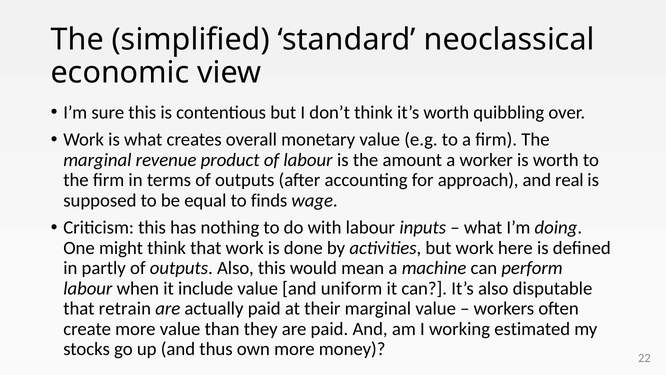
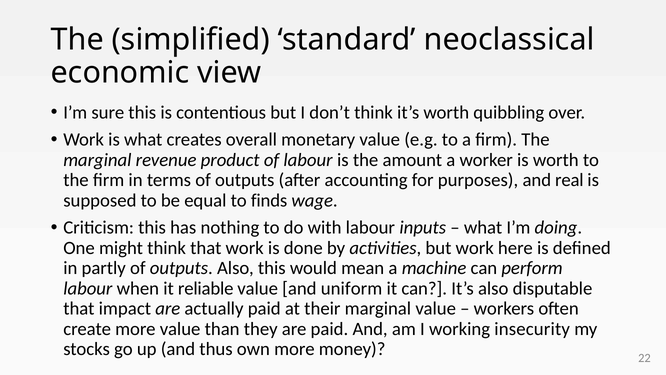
approach: approach -> purposes
include: include -> reliable
retrain: retrain -> impact
estimated: estimated -> insecurity
